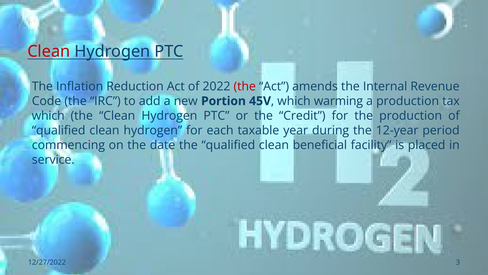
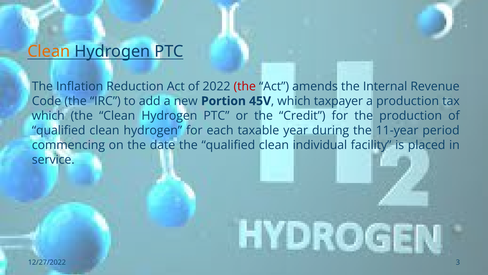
Clean at (49, 51) colour: red -> orange
warming: warming -> taxpayer
12-year: 12-year -> 11-year
beneficial: beneficial -> individual
